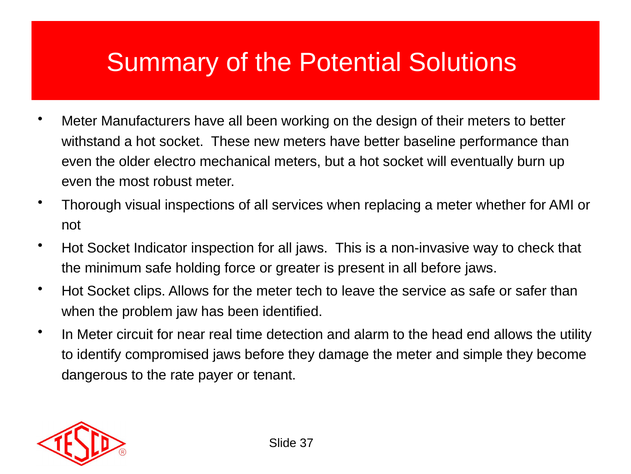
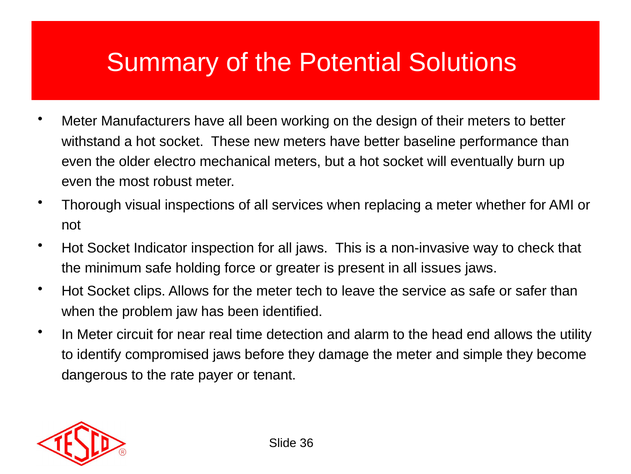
all before: before -> issues
37: 37 -> 36
